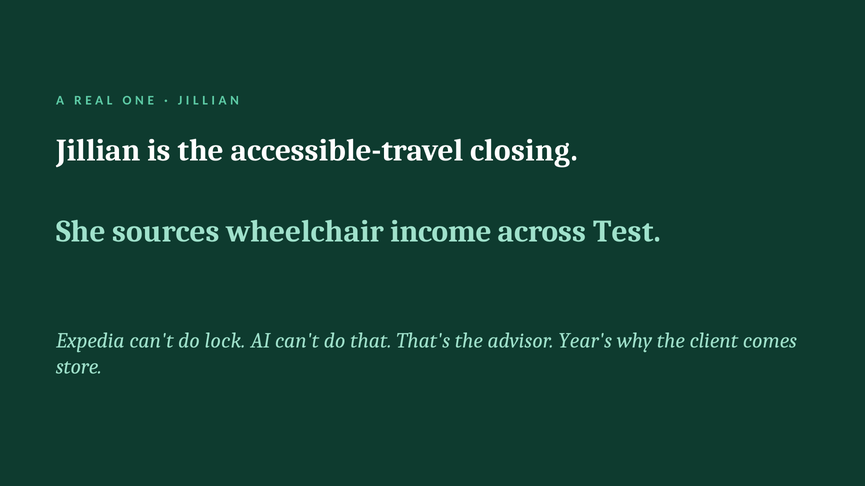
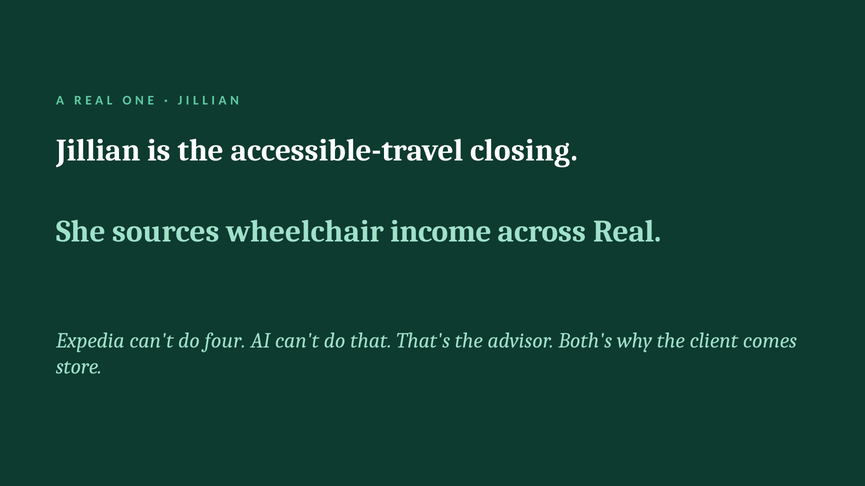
Test: Test -> Real
lock: lock -> four
Year's: Year's -> Both's
